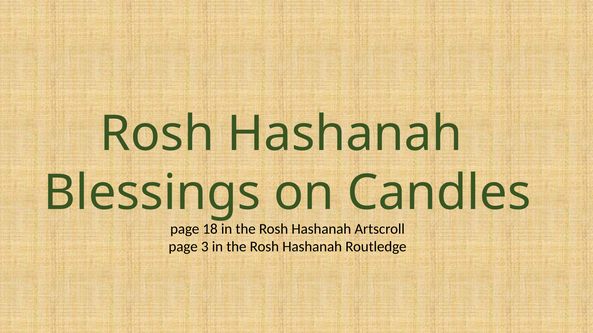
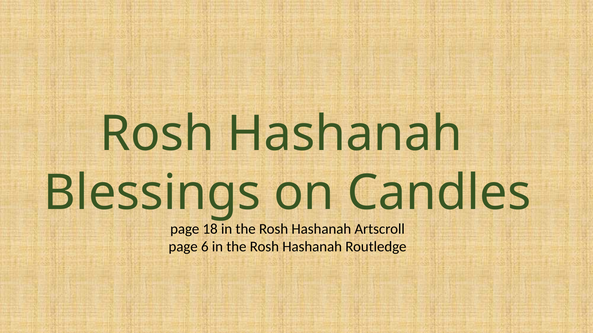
3: 3 -> 6
